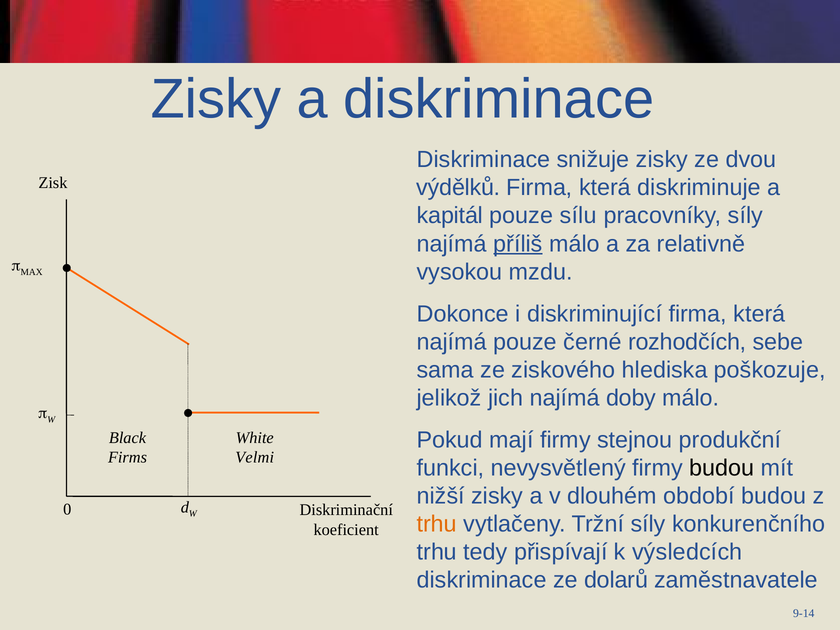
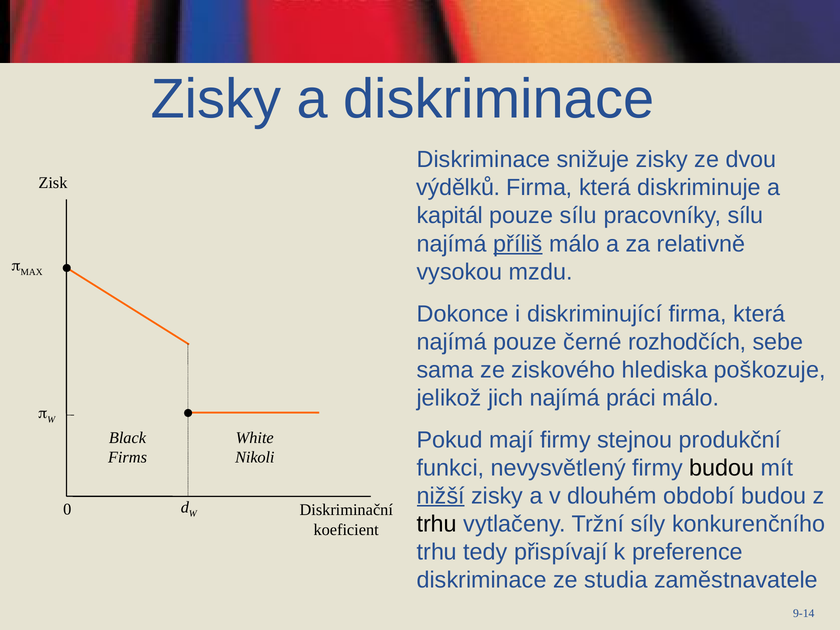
pracovníky síly: síly -> sílu
doby: doby -> práci
Velmi: Velmi -> Nikoli
nižší underline: none -> present
trhu at (437, 524) colour: orange -> black
výsledcích: výsledcích -> preference
dolarů: dolarů -> studia
